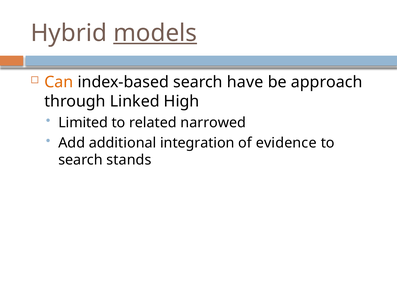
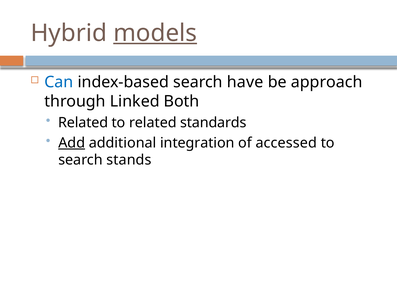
Can colour: orange -> blue
High: High -> Both
Limited at (83, 122): Limited -> Related
narrowed: narrowed -> standards
Add underline: none -> present
evidence: evidence -> accessed
